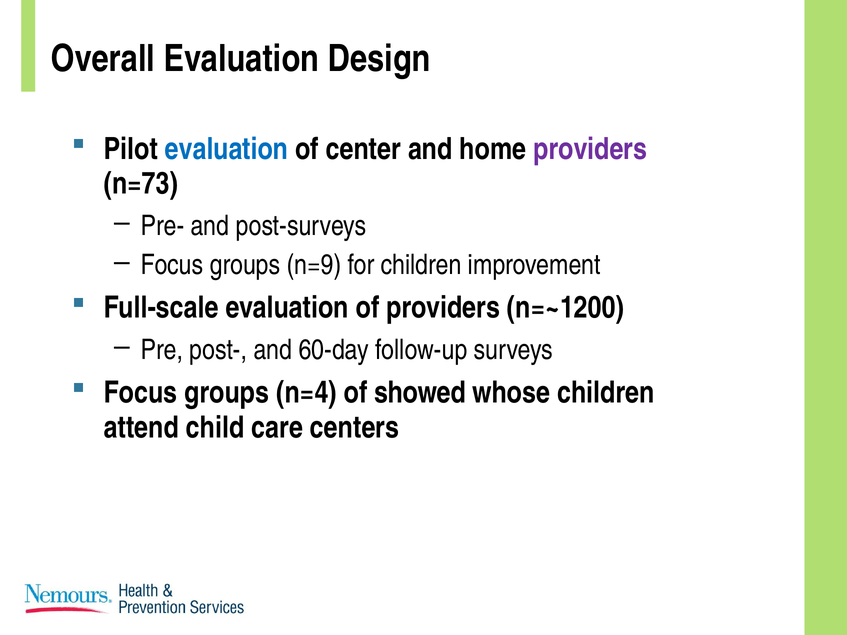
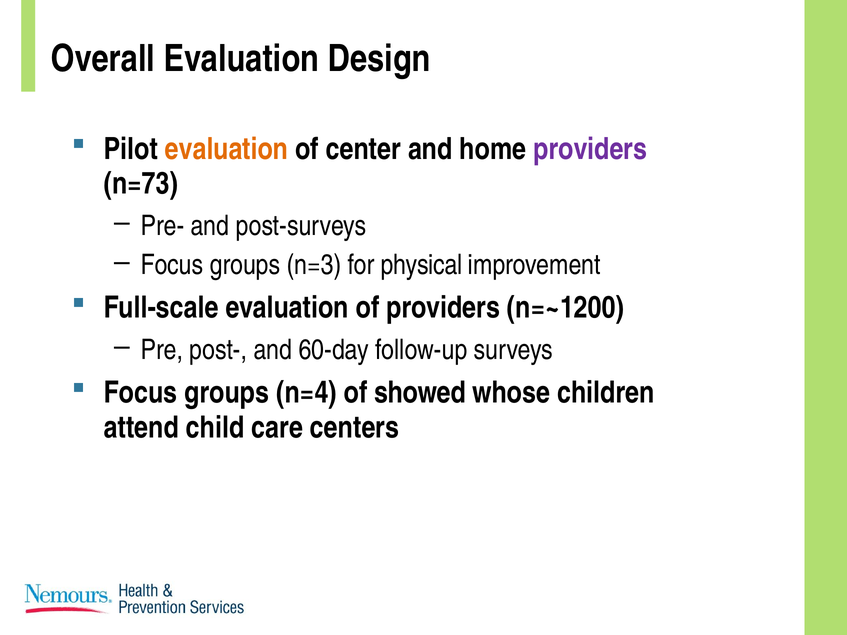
evaluation at (227, 149) colour: blue -> orange
n=9: n=9 -> n=3
for children: children -> physical
